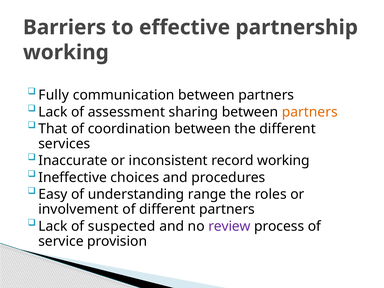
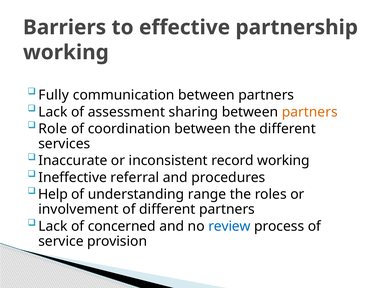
That: That -> Role
choices: choices -> referral
Easy: Easy -> Help
suspected: suspected -> concerned
review colour: purple -> blue
